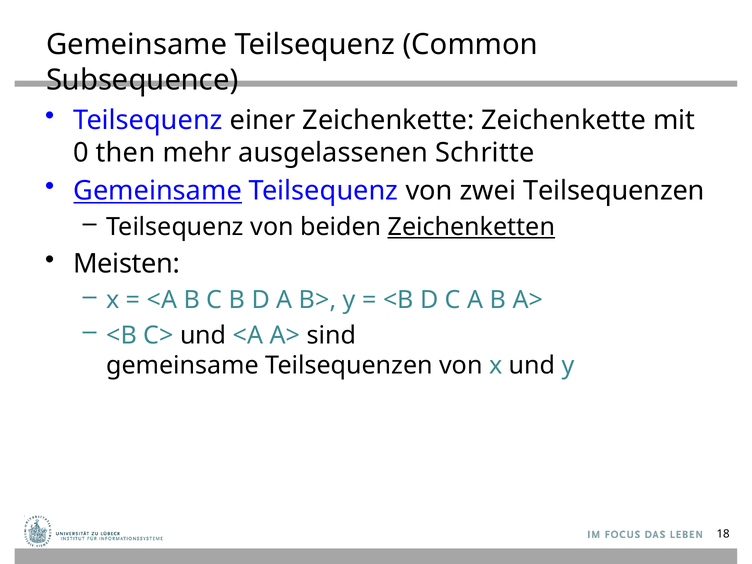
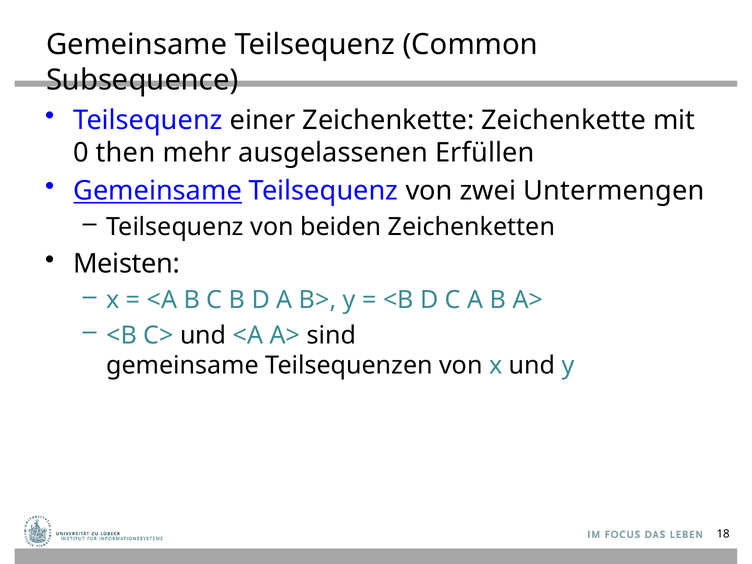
Schritte: Schritte -> Erfüllen
zwei Teilsequenzen: Teilsequenzen -> Untermengen
Zeichenketten underline: present -> none
